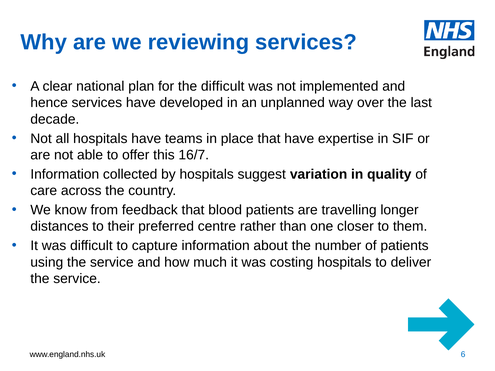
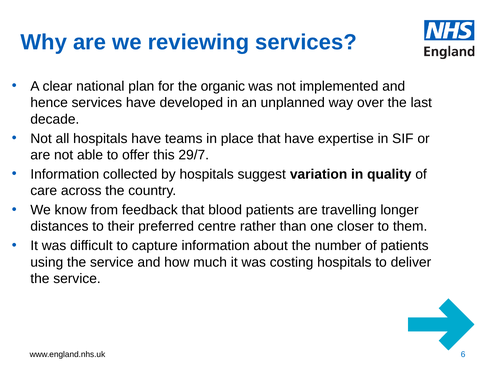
the difficult: difficult -> organic
16/7: 16/7 -> 29/7
